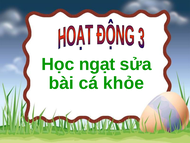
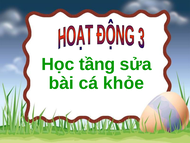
ngạt: ngạt -> tầng
